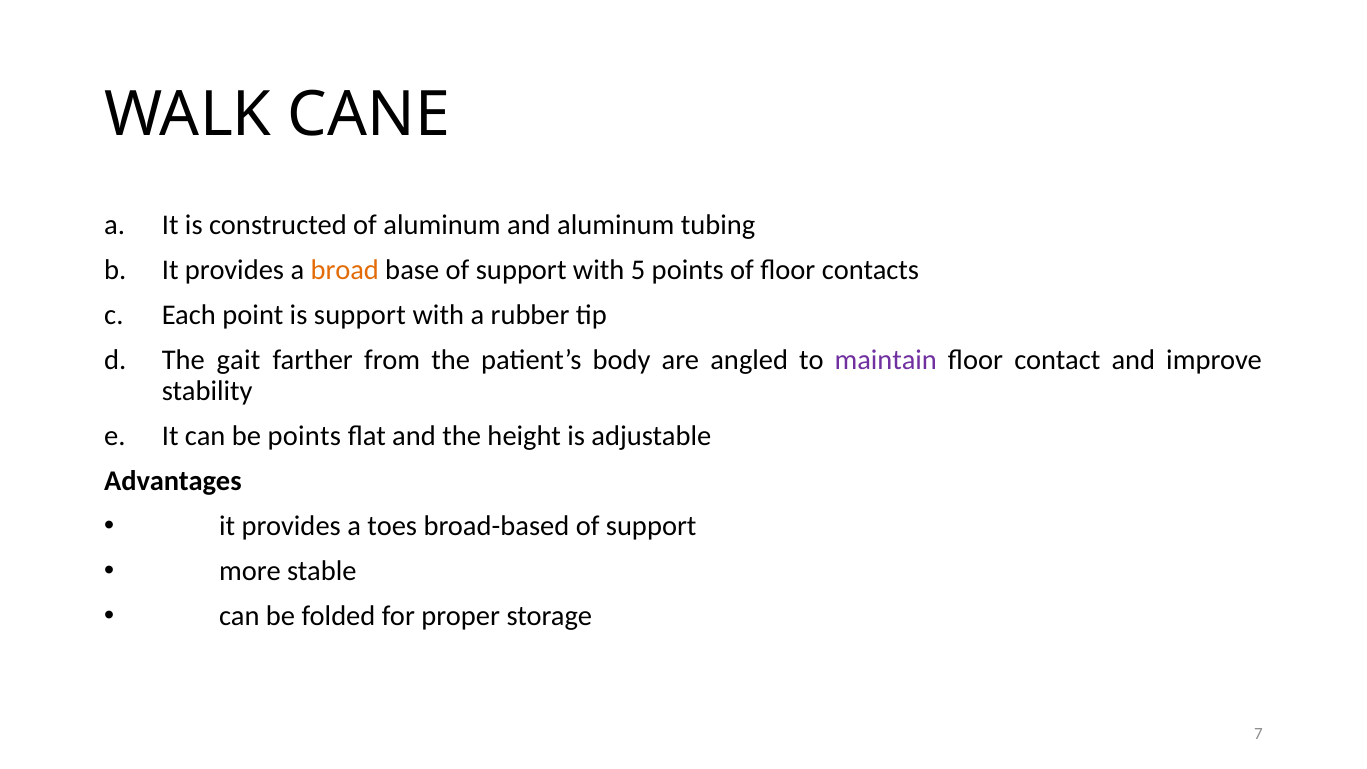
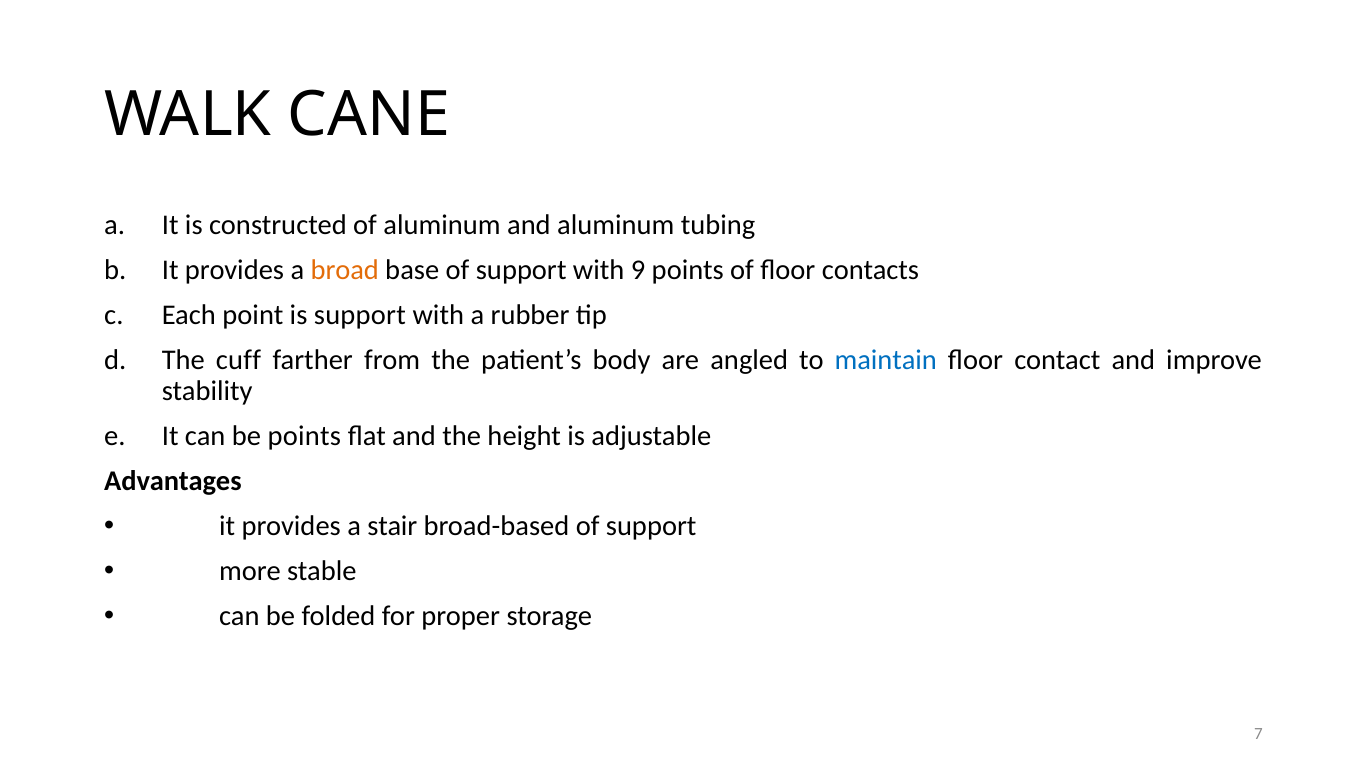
5: 5 -> 9
gait: gait -> cuff
maintain colour: purple -> blue
toes: toes -> stair
